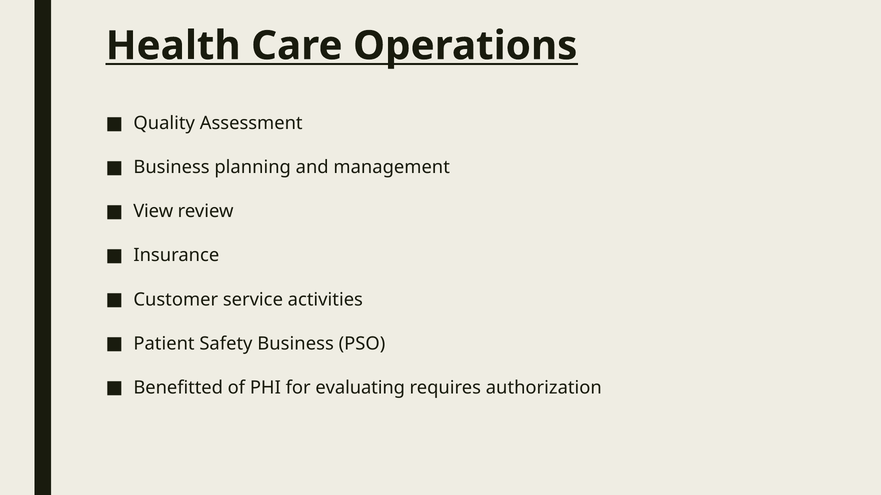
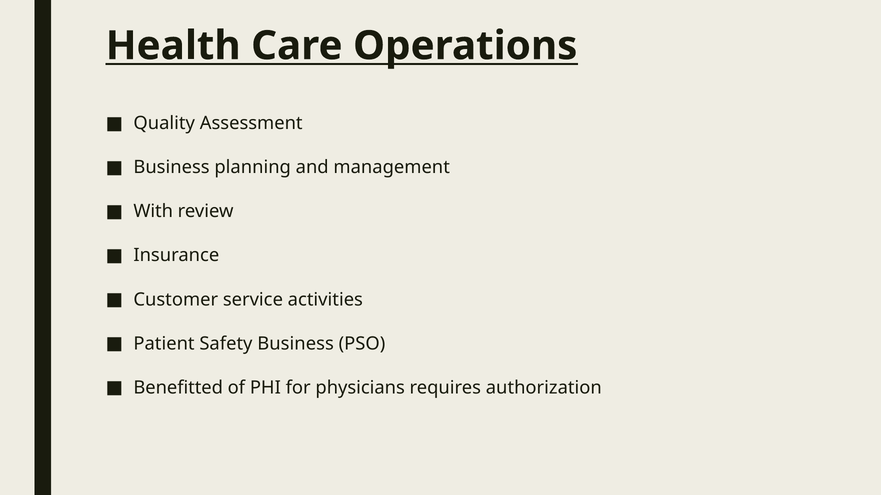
View: View -> With
evaluating: evaluating -> physicians
